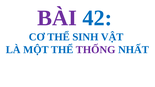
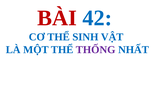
BÀI colour: purple -> red
